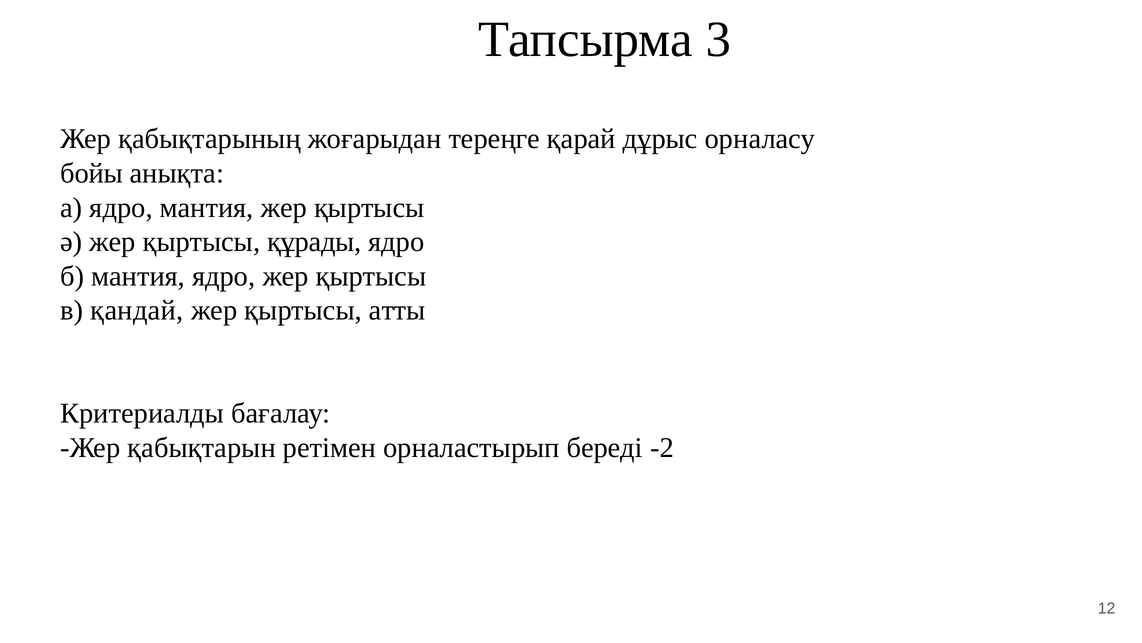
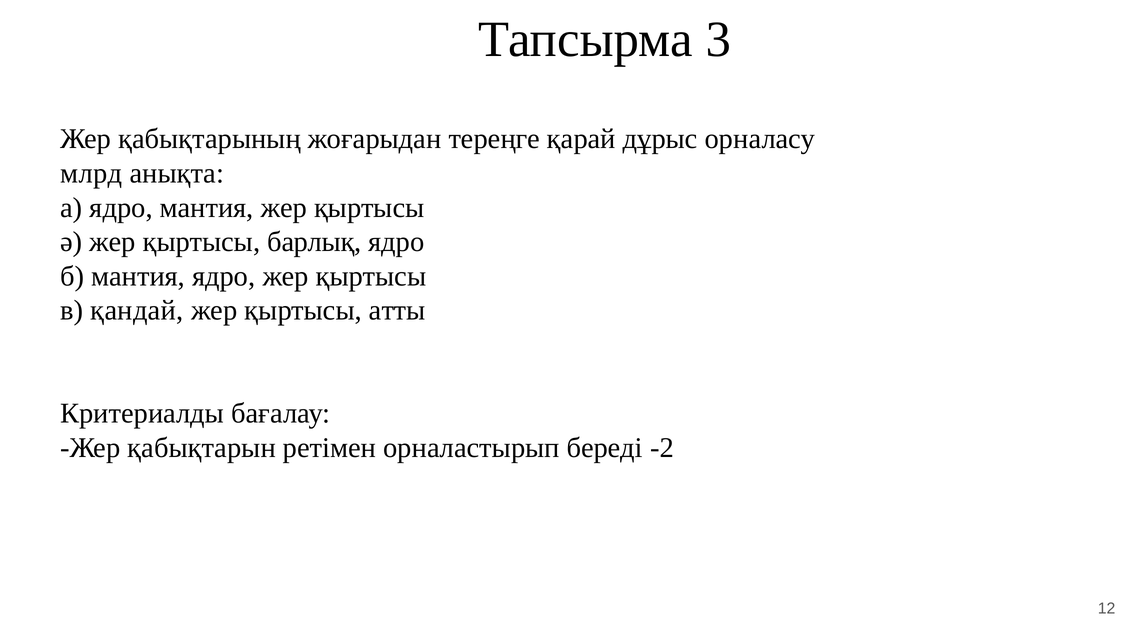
бойы: бойы -> млрд
құрады: құрады -> барлық
